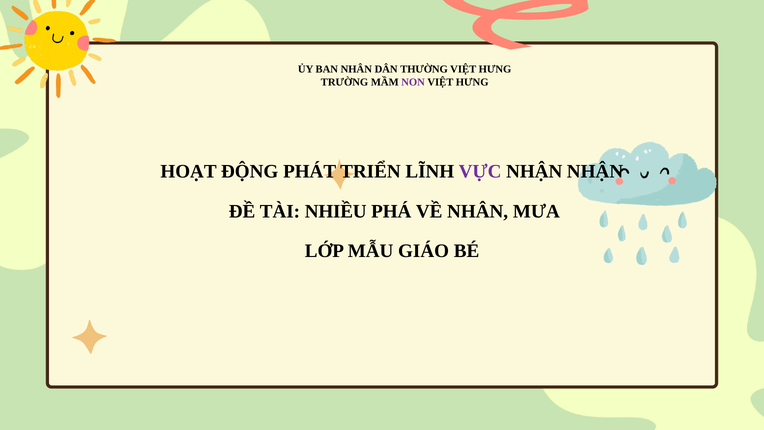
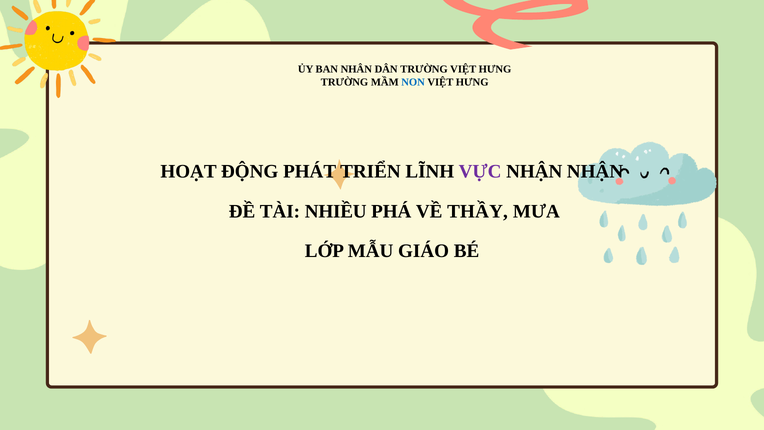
DÂN THƯỜNG: THƯỜNG -> TRƯỜNG
NON colour: purple -> blue
VỀ NHÂN: NHÂN -> THẦY
